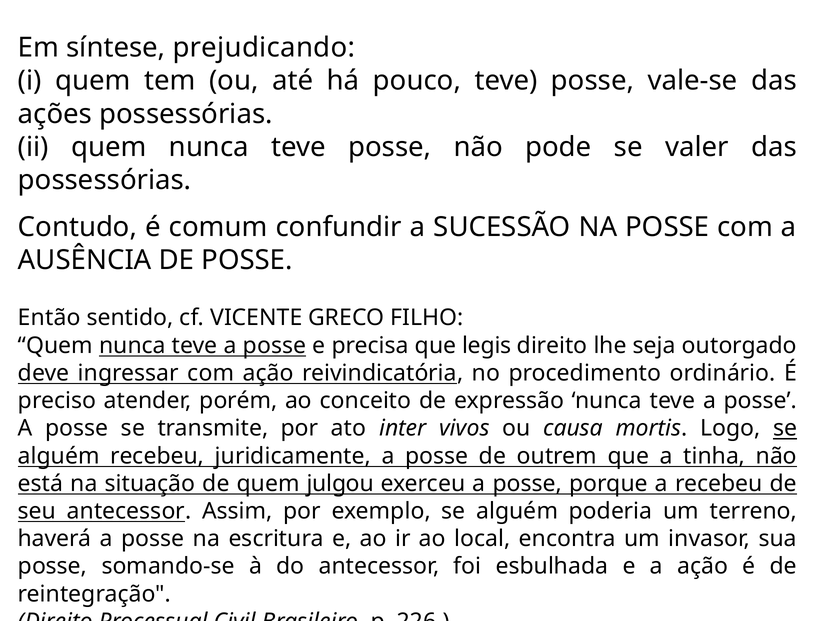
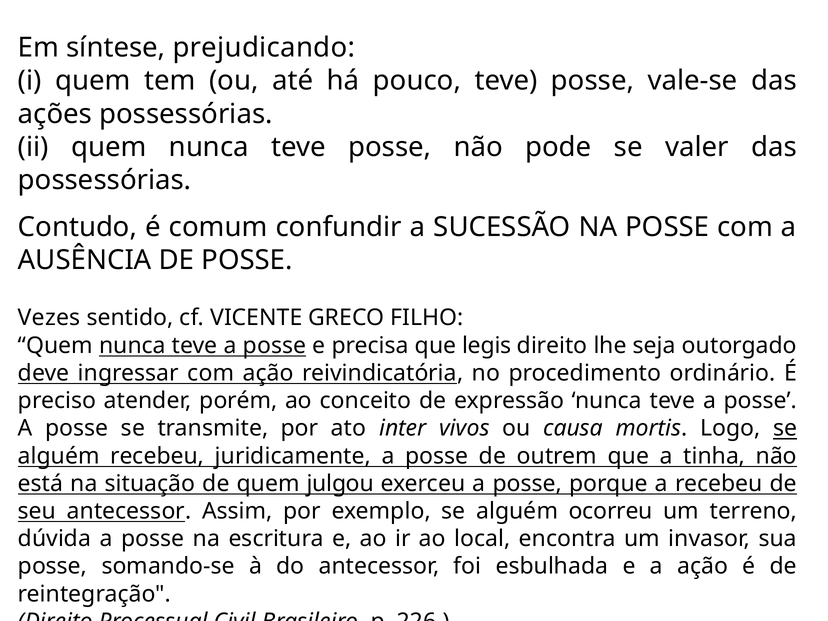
Então: Então -> Vezes
poderia: poderia -> ocorreu
haverá: haverá -> dúvida
